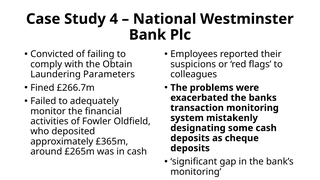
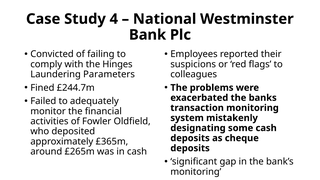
Obtain: Obtain -> Hinges
£266.7m: £266.7m -> £244.7m
